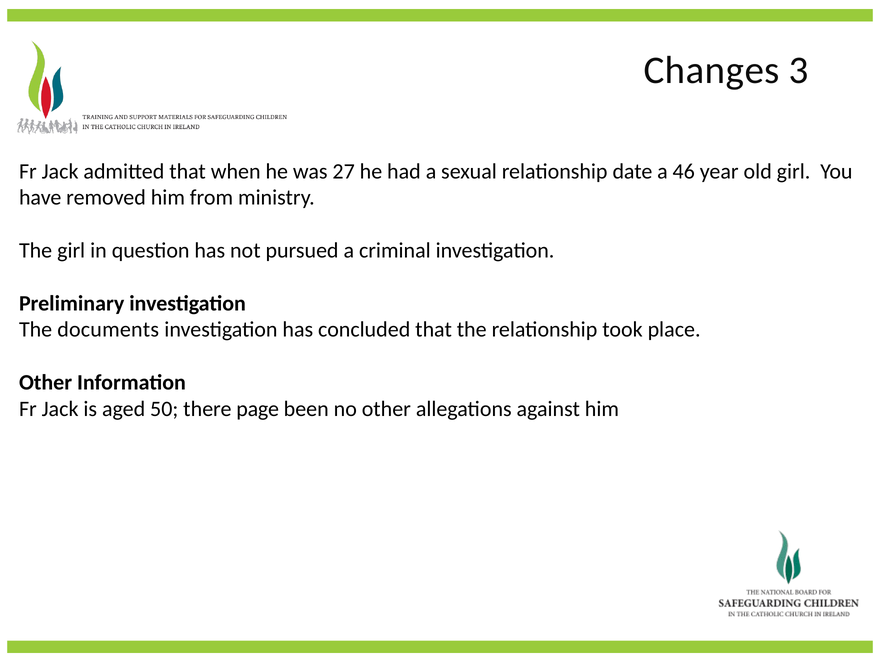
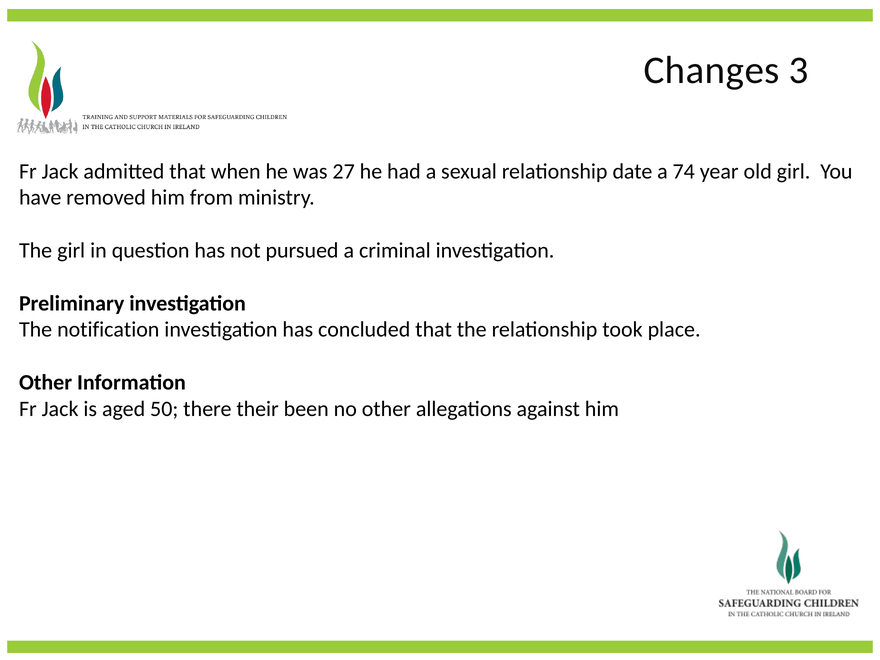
46: 46 -> 74
documents: documents -> notification
page: page -> their
